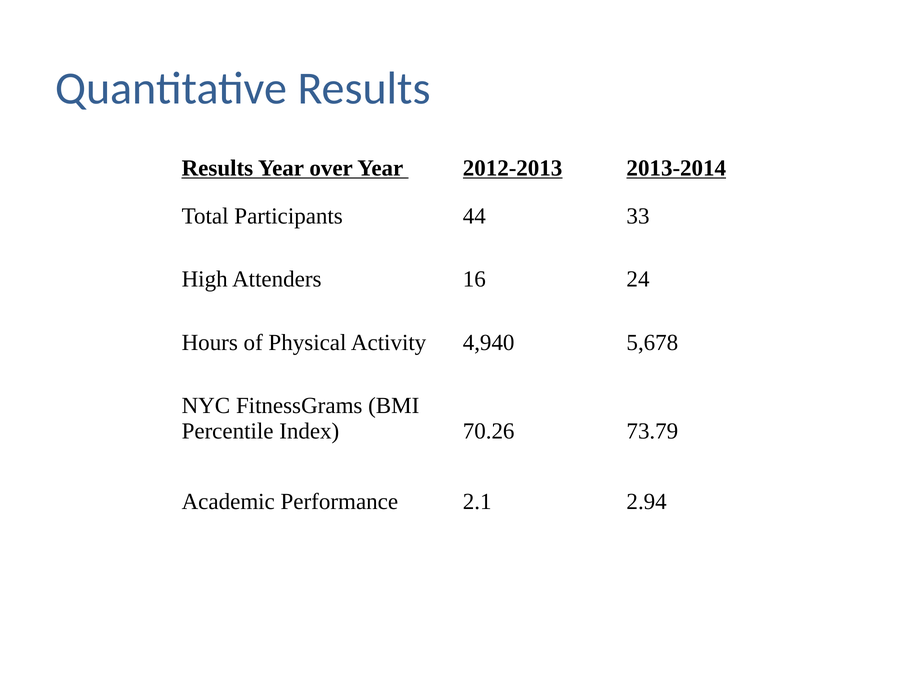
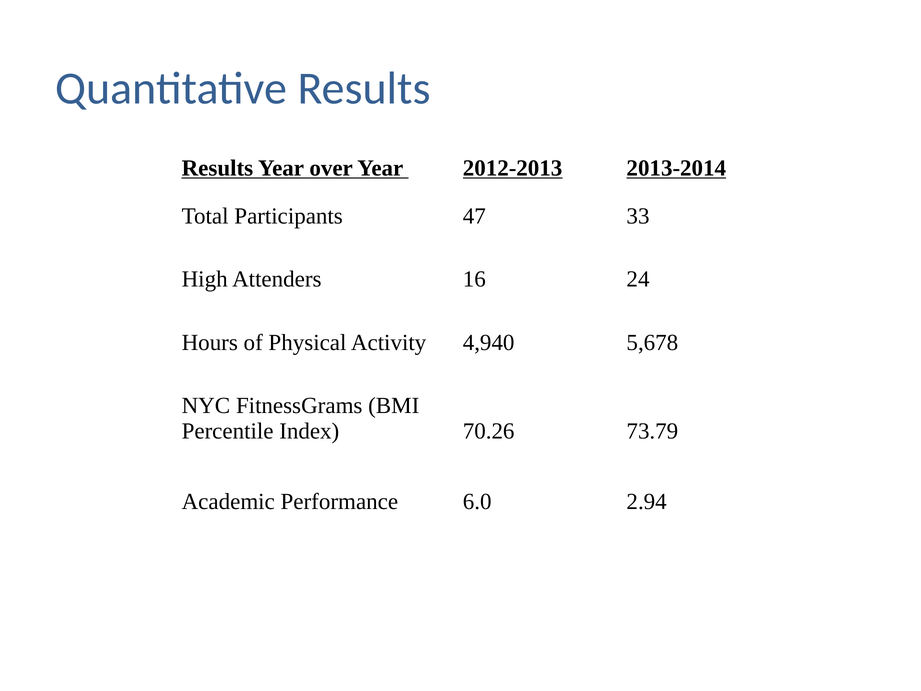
44: 44 -> 47
2.1: 2.1 -> 6.0
